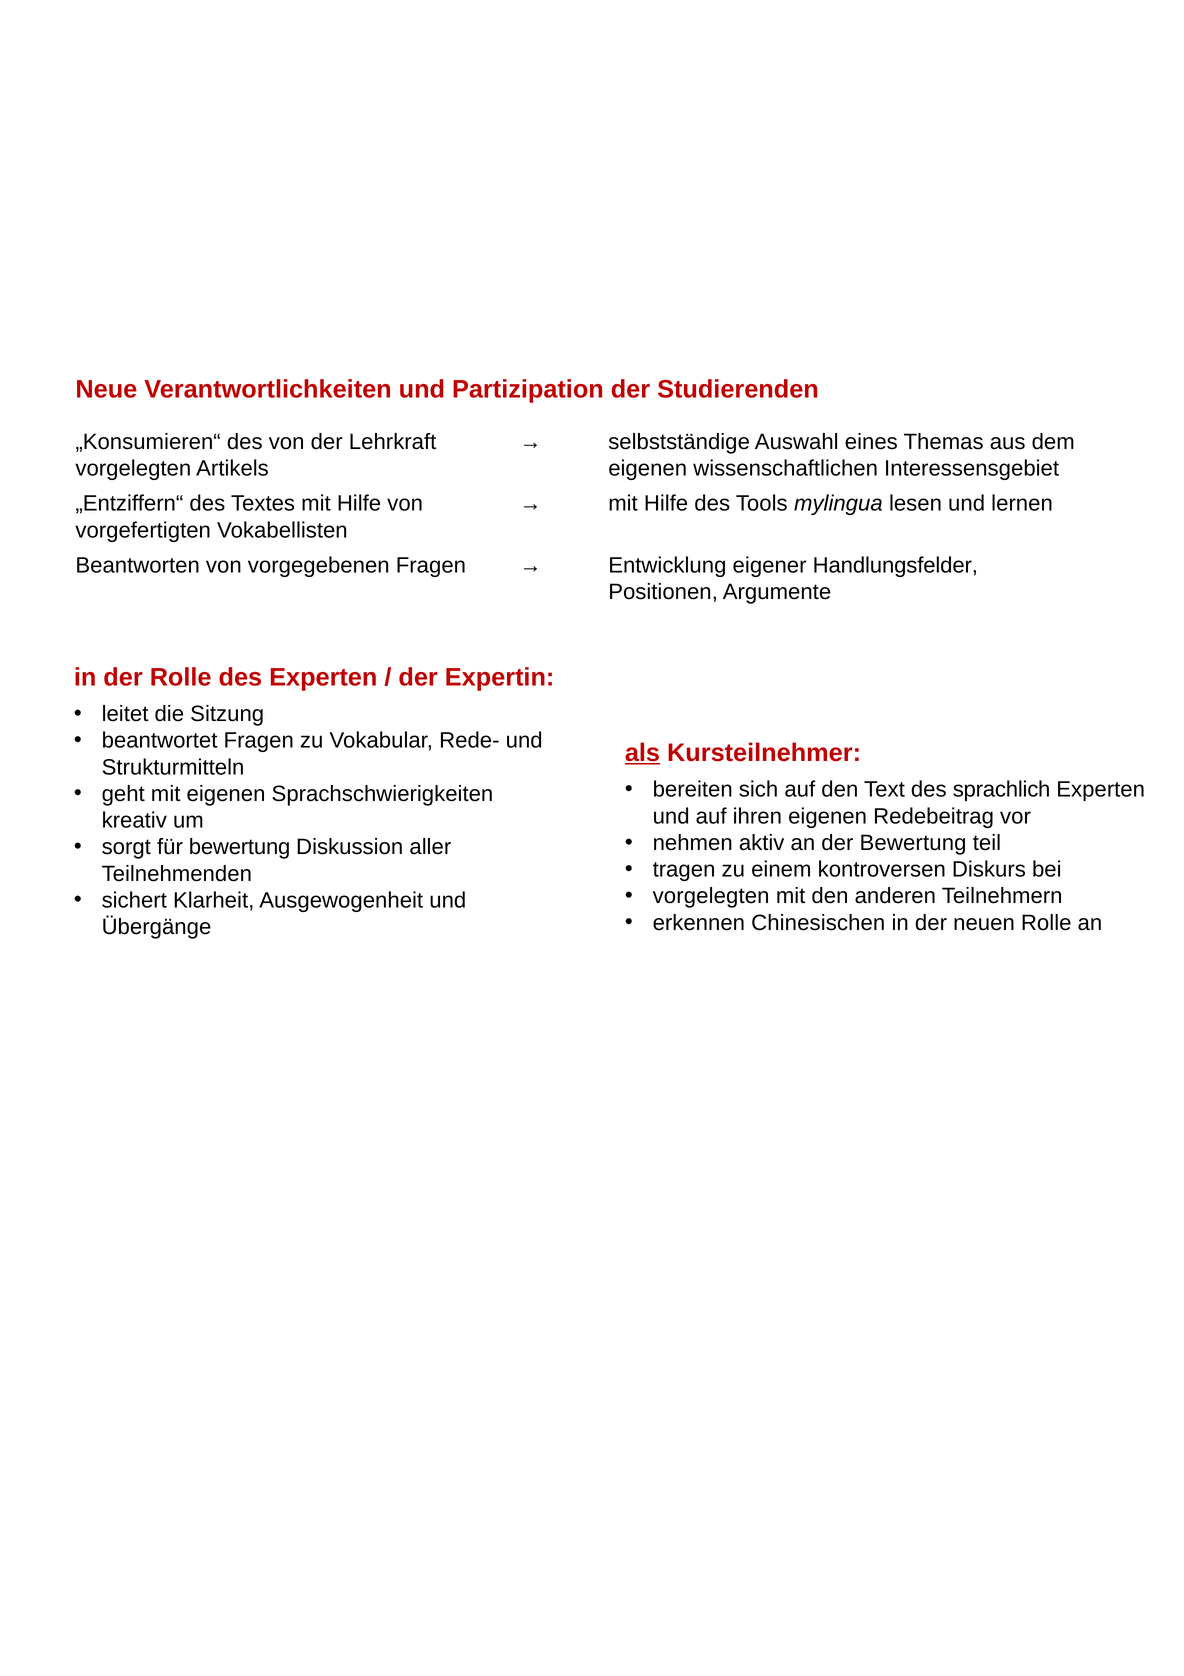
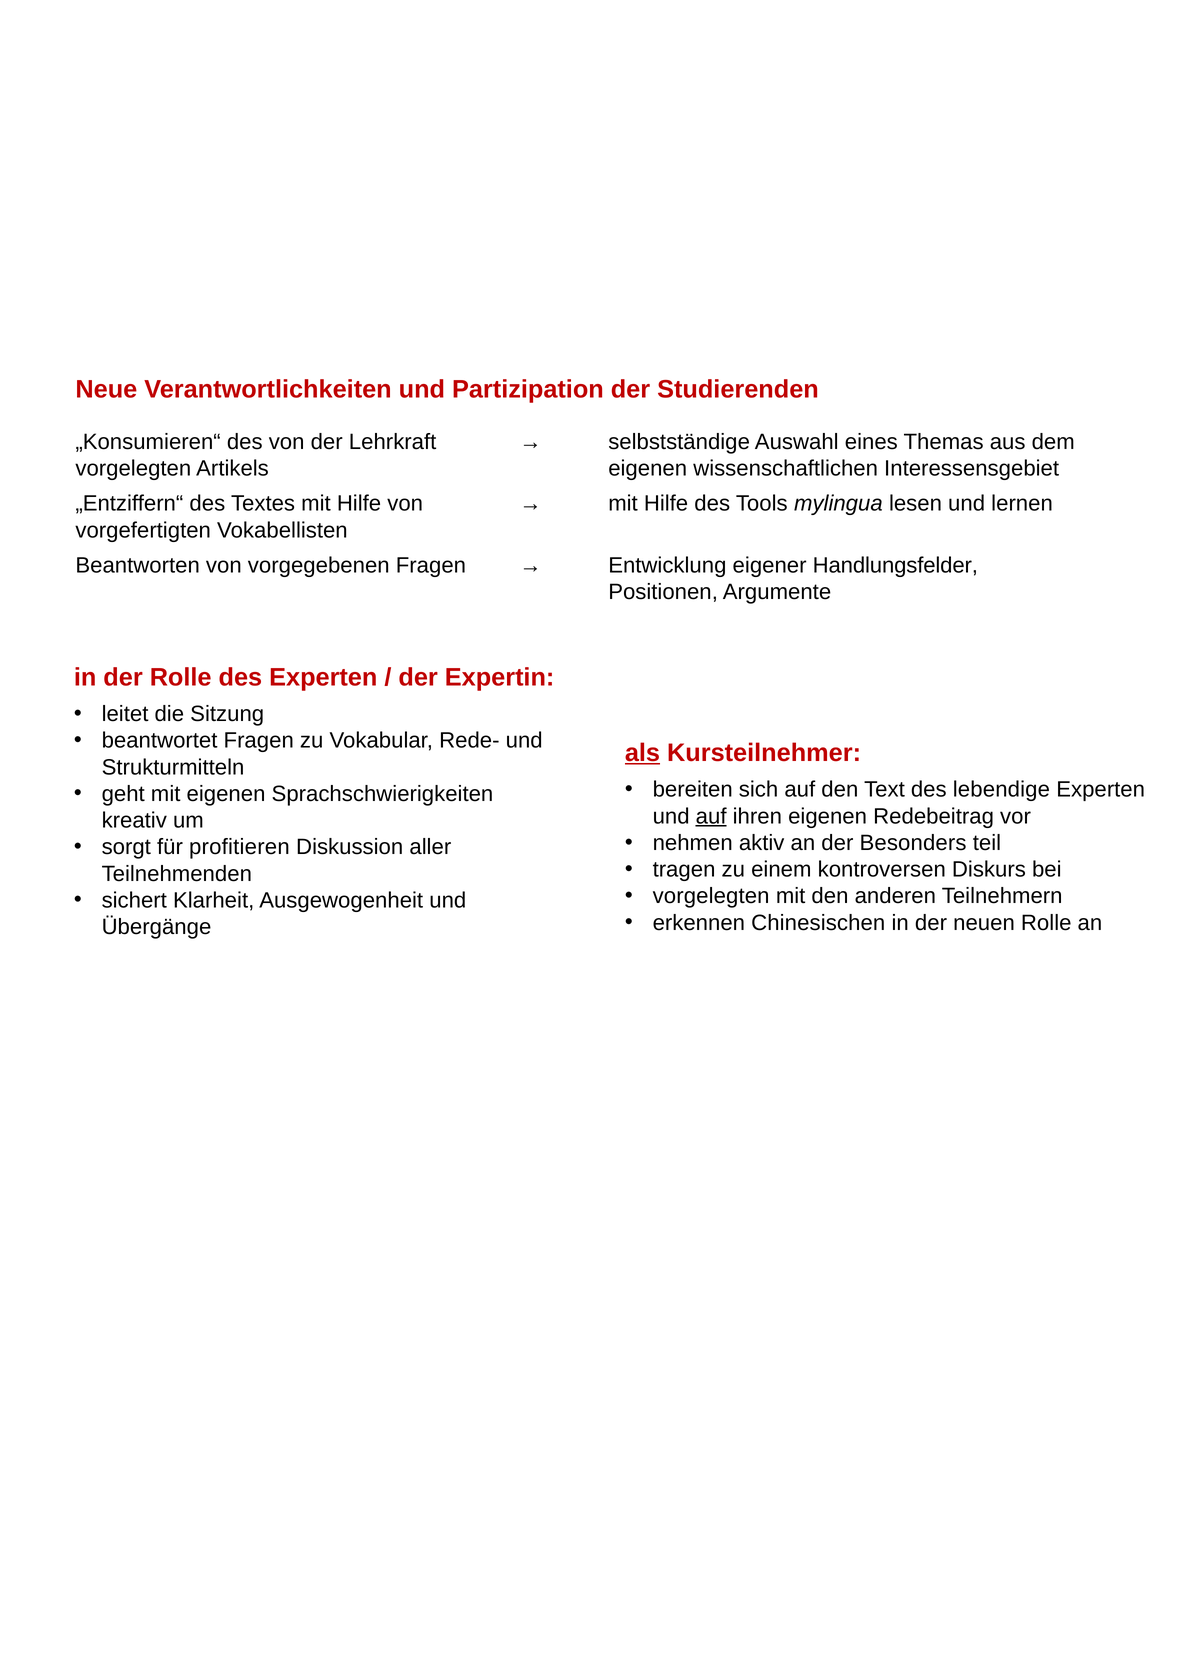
sprachlich: sprachlich -> lebendige
auf at (711, 816) underline: none -> present
der Bewertung: Bewertung -> Besonders
für bewertung: bewertung -> profitieren
